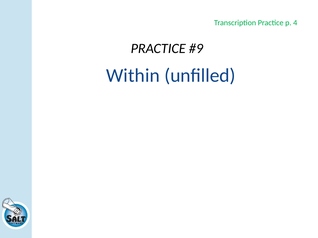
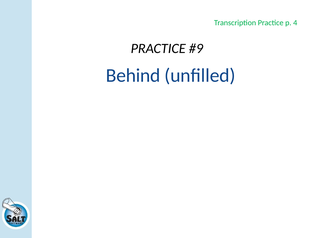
Within: Within -> Behind
